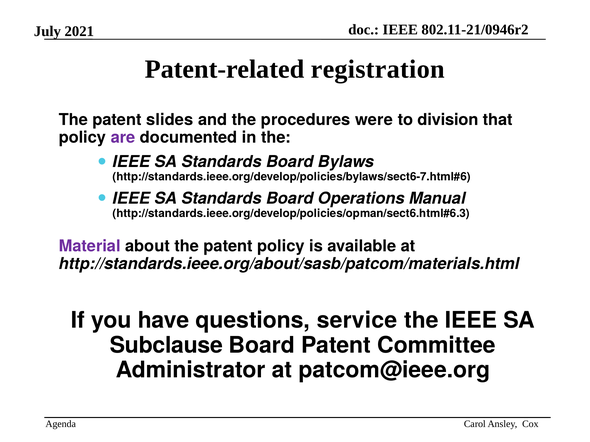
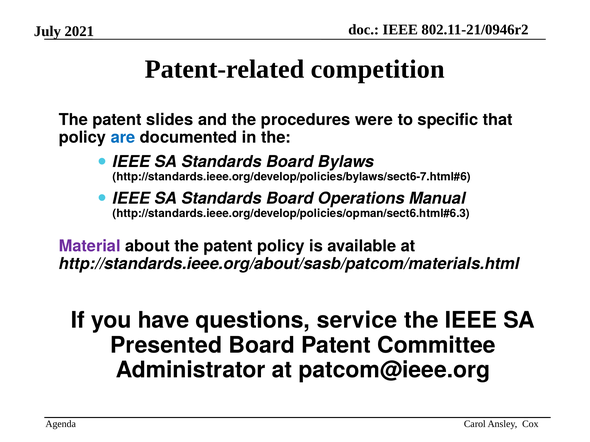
registration: registration -> competition
division: division -> specific
are colour: purple -> blue
Subclause: Subclause -> Presented
